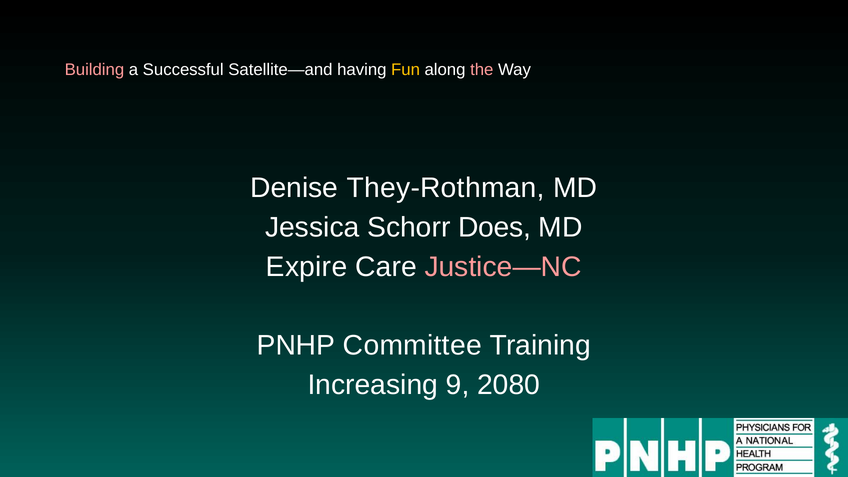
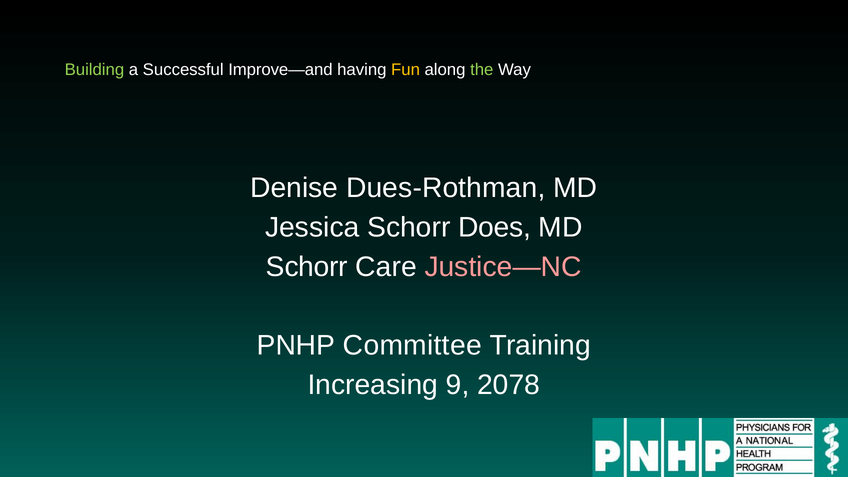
Building colour: pink -> light green
Satellite—and: Satellite—and -> Improve—and
the colour: pink -> light green
They-Rothman: They-Rothman -> Dues-Rothman
Expire at (307, 267): Expire -> Schorr
2080: 2080 -> 2078
